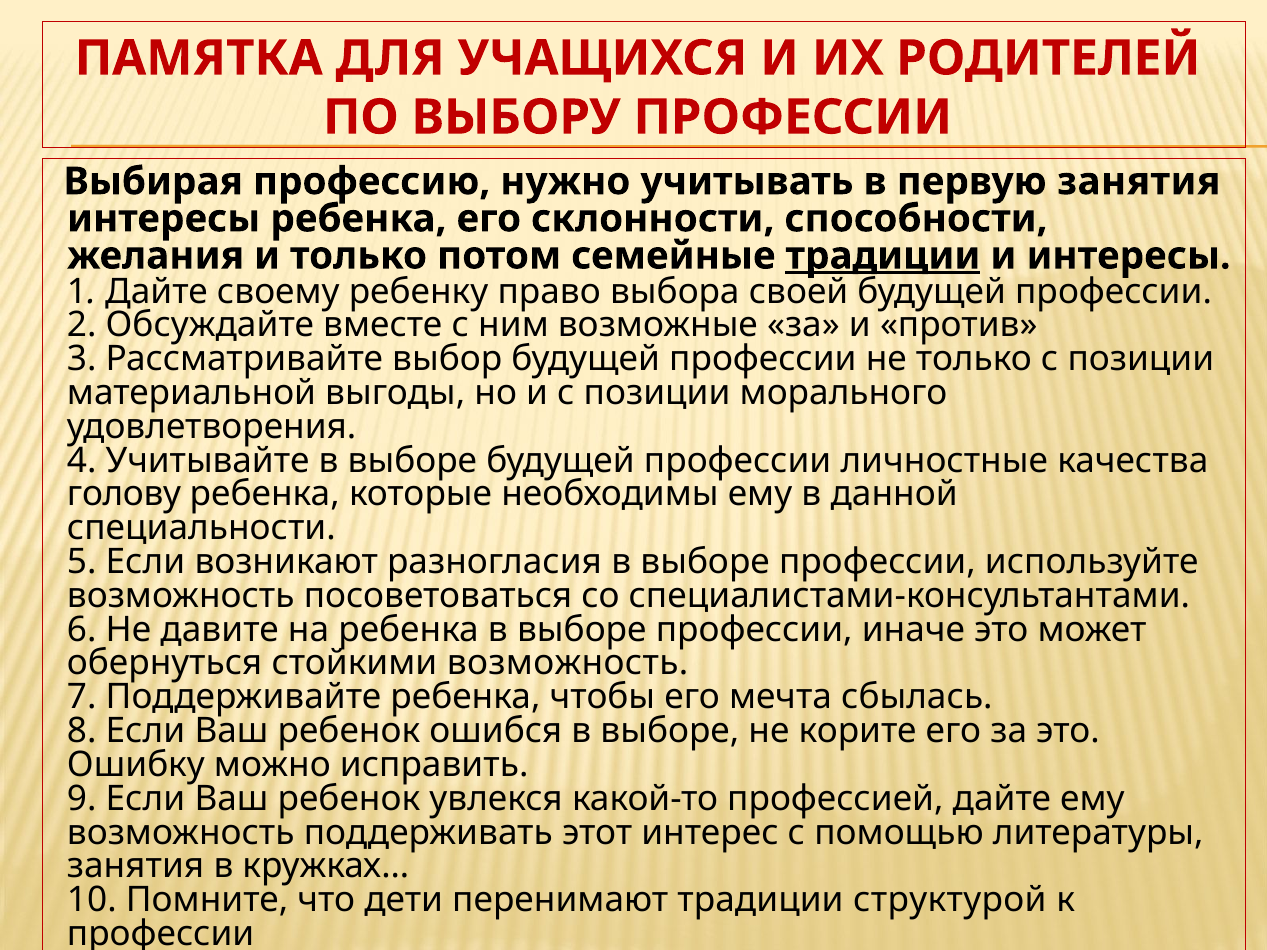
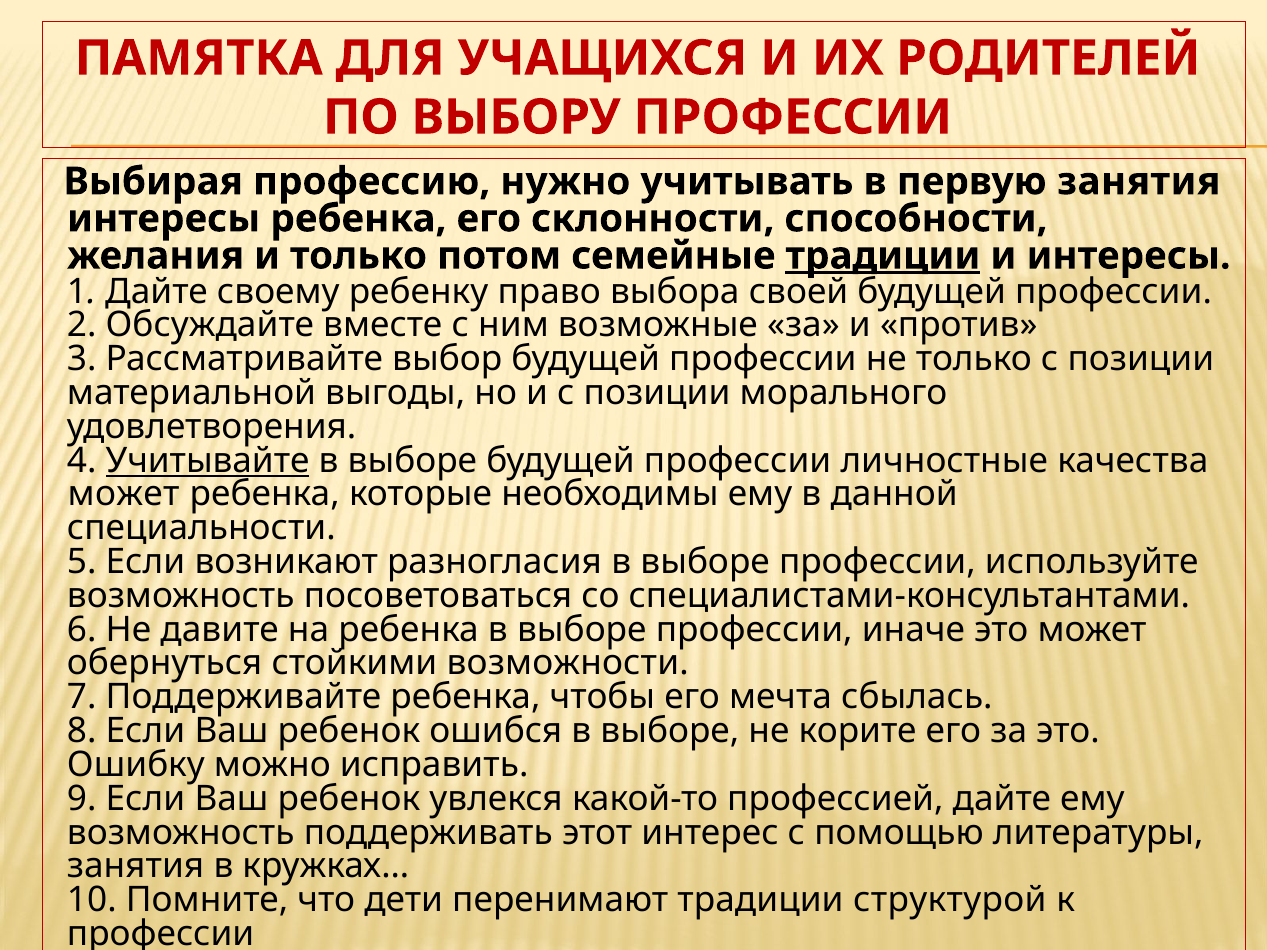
Учитывайте underline: none -> present
голову at (124, 494): голову -> может
стойкими возможность: возможность -> возможности
